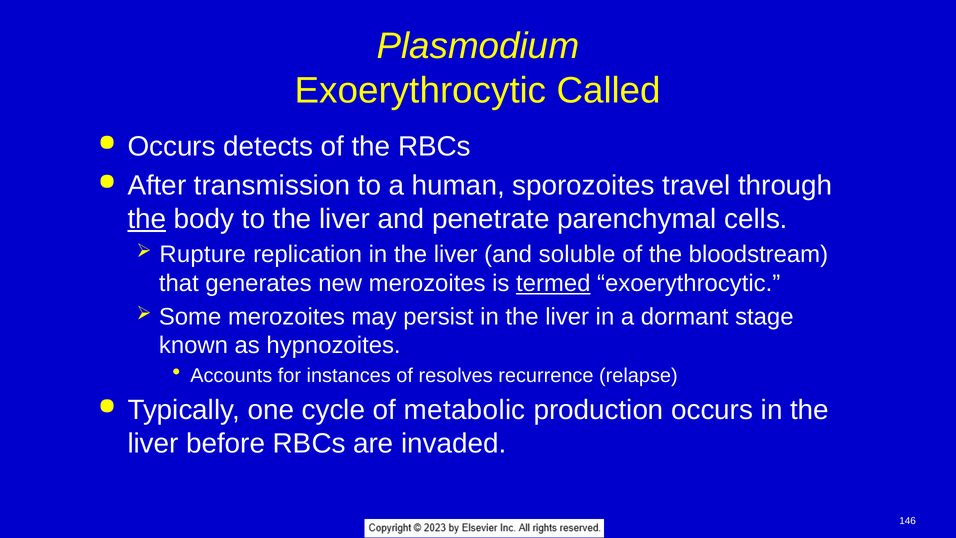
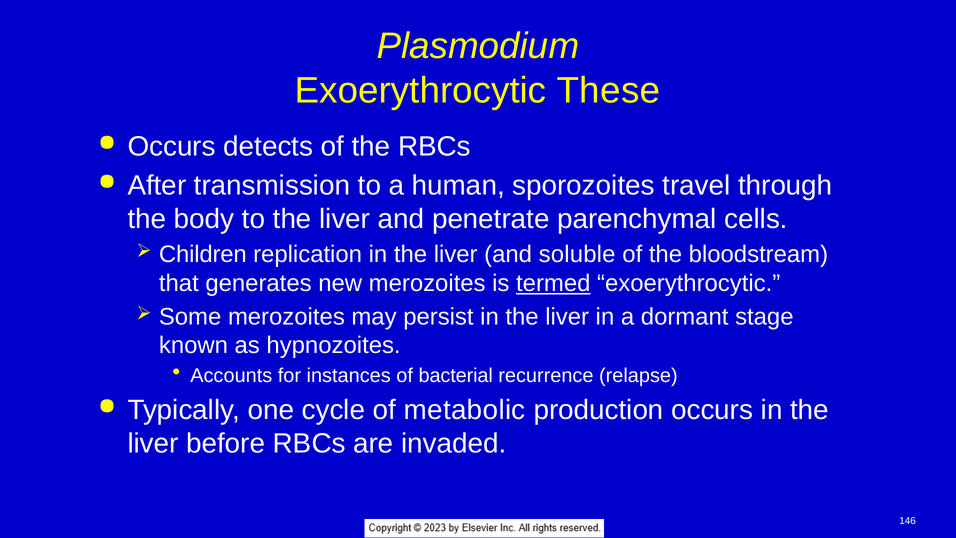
Called: Called -> These
the at (147, 219) underline: present -> none
Rupture: Rupture -> Children
resolves: resolves -> bacterial
